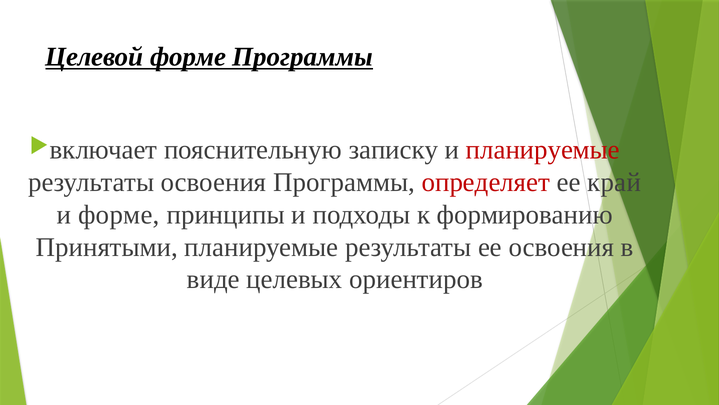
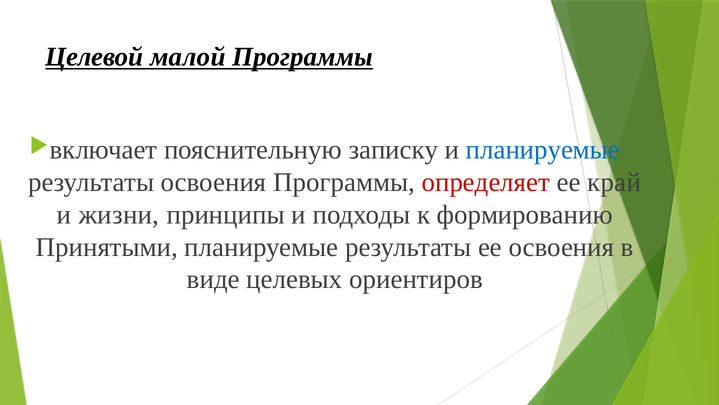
Целевой форме: форме -> малой
планируемые at (543, 150) colour: red -> blue
и форме: форме -> жизни
